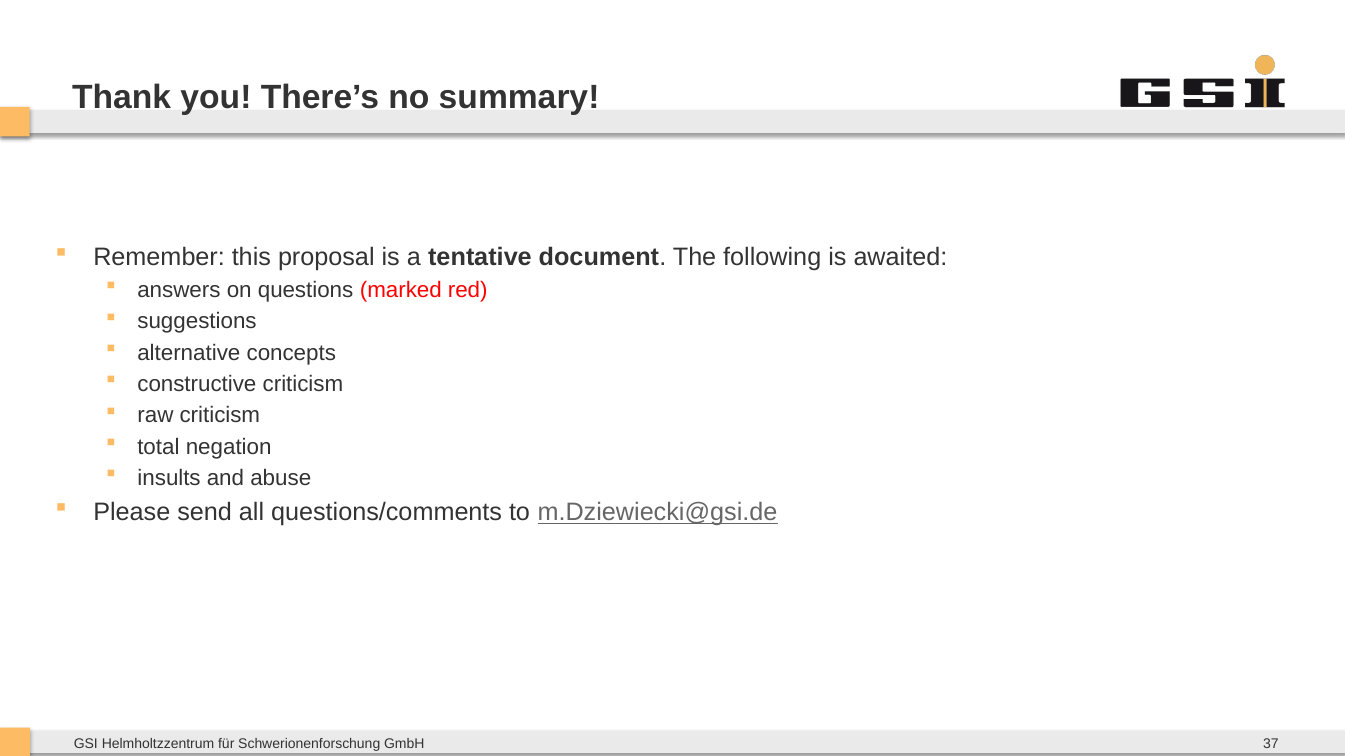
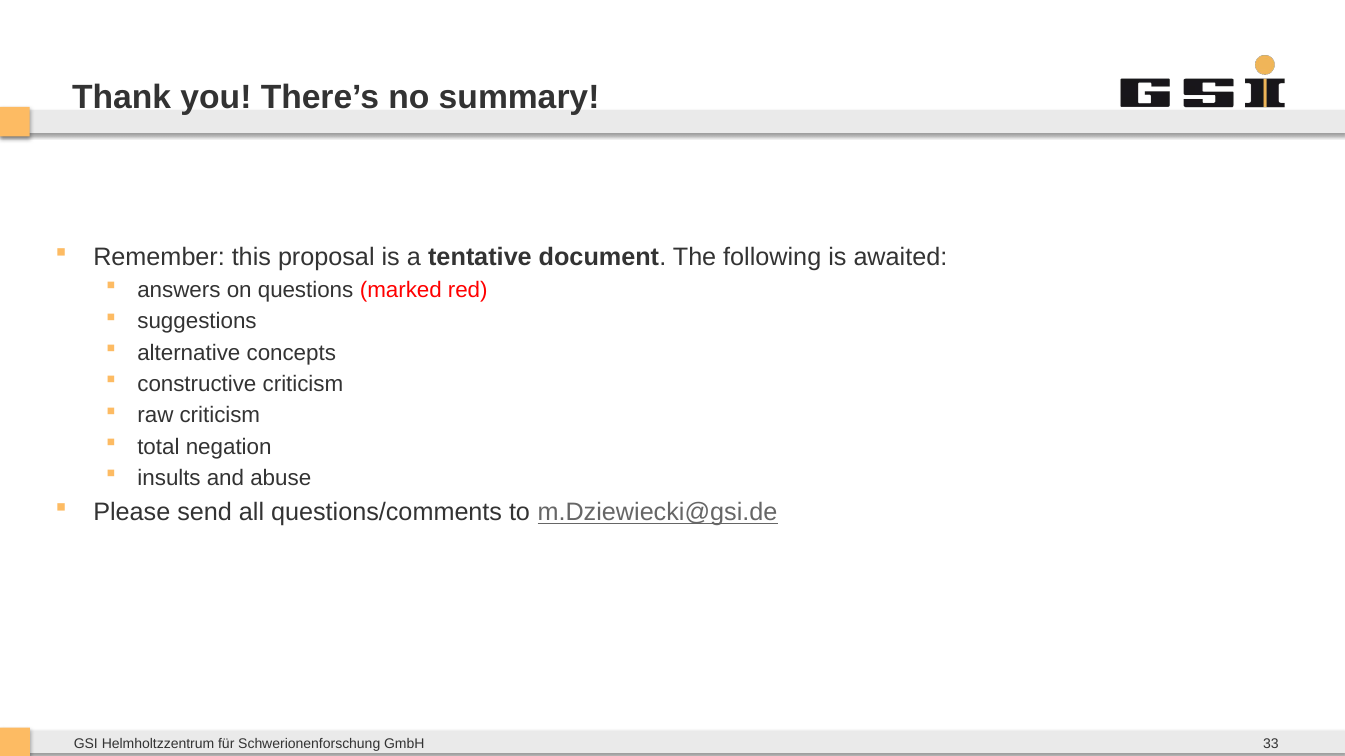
37: 37 -> 33
